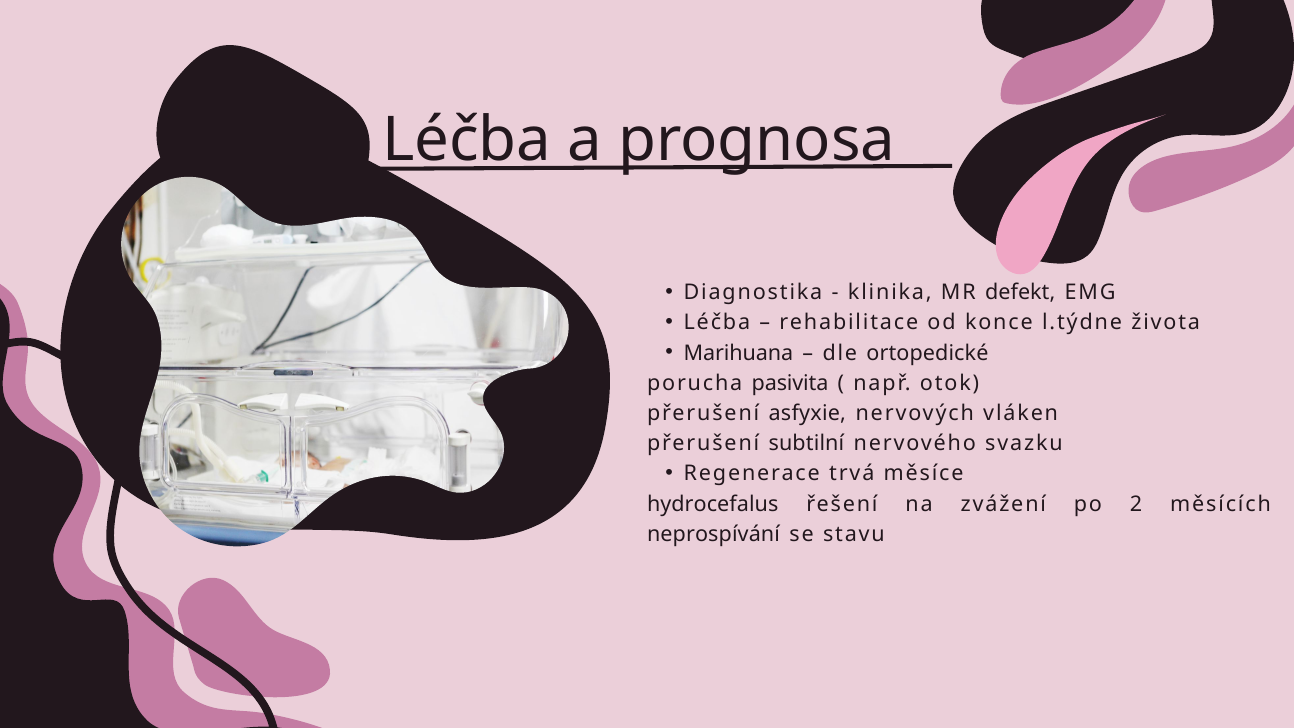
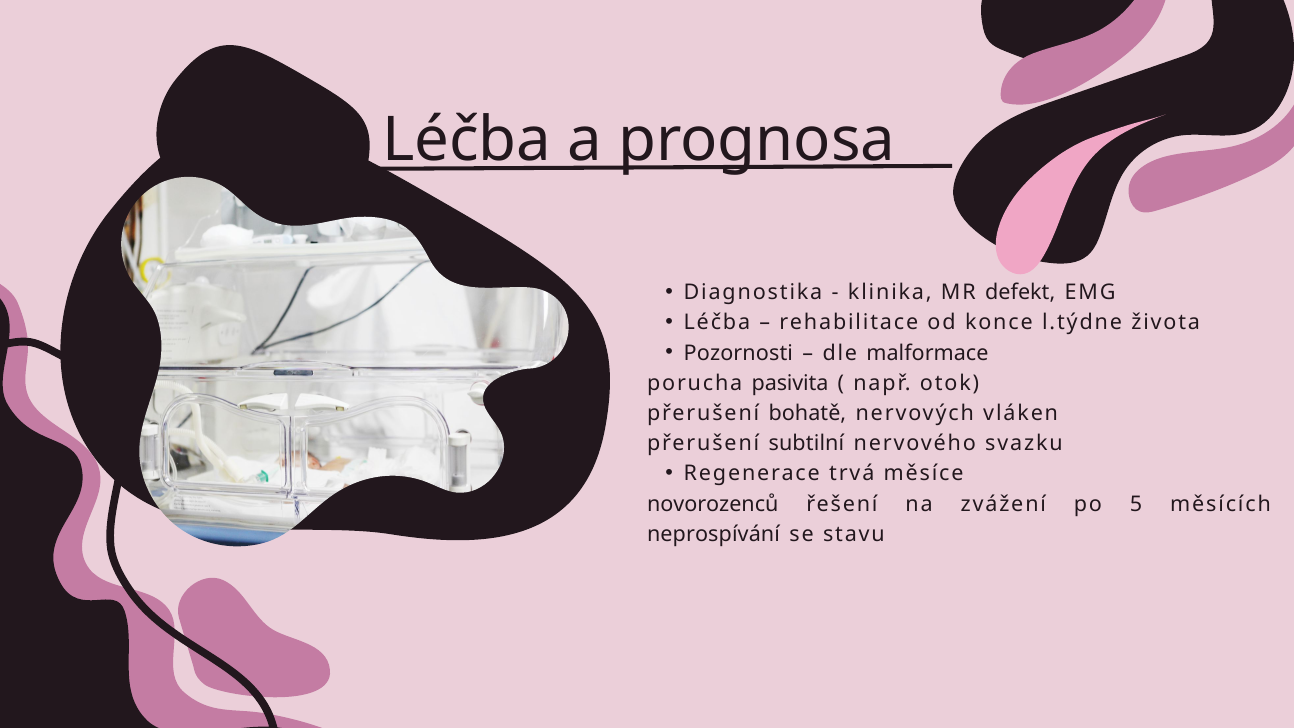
Marihuana: Marihuana -> Pozornosti
ortopedické: ortopedické -> malformace
asfyxie: asfyxie -> bohatě
hydrocefalus: hydrocefalus -> novorozenců
2: 2 -> 5
